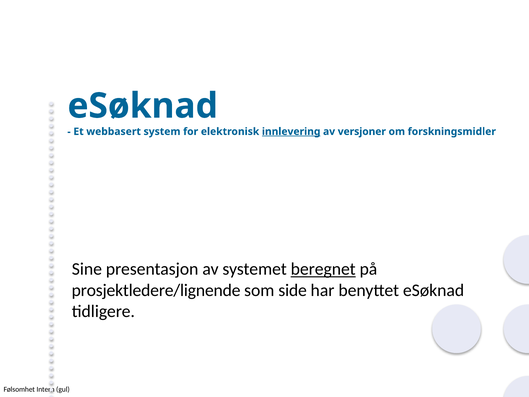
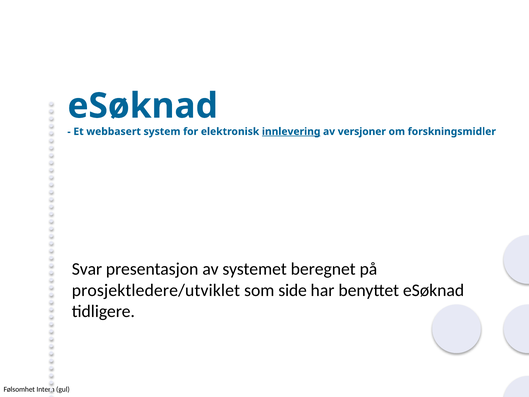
Sine: Sine -> Svar
beregnet underline: present -> none
prosjektledere/lignende: prosjektledere/lignende -> prosjektledere/utviklet
